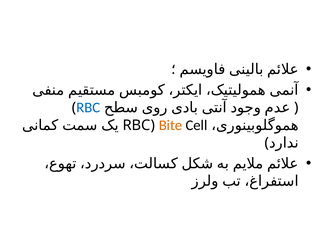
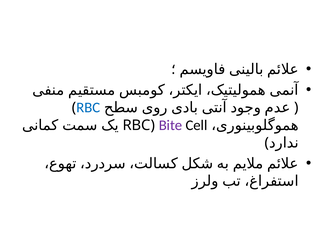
Bite colour: orange -> purple
